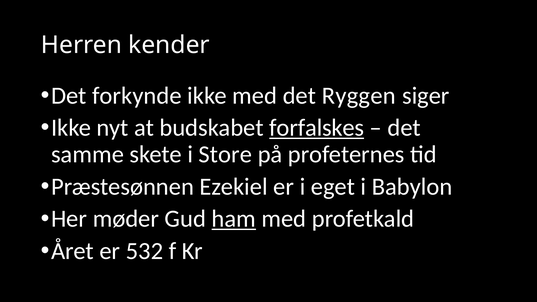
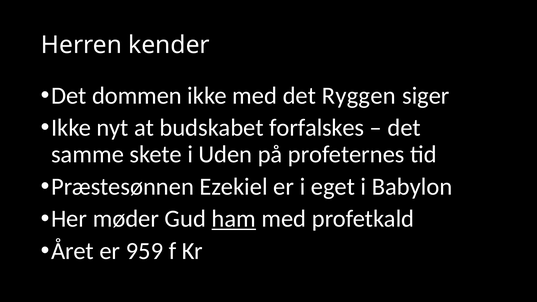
forkynde: forkynde -> dommen
forfalskes underline: present -> none
Store: Store -> Uden
532: 532 -> 959
